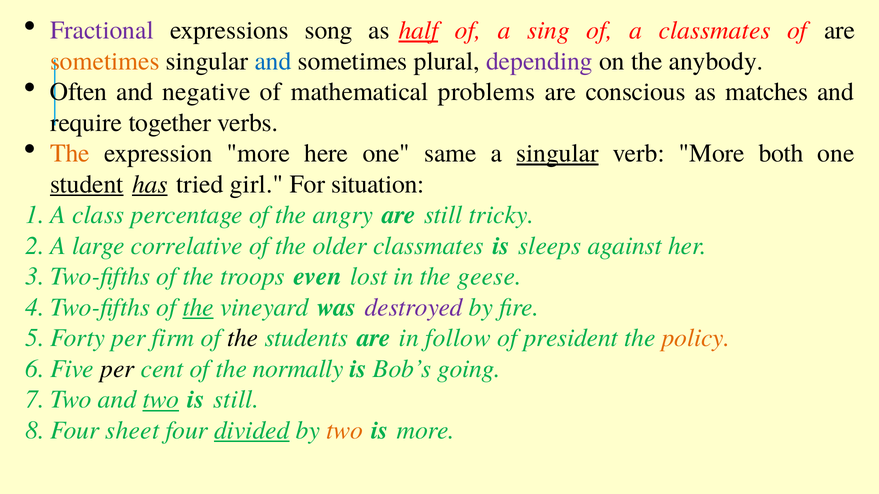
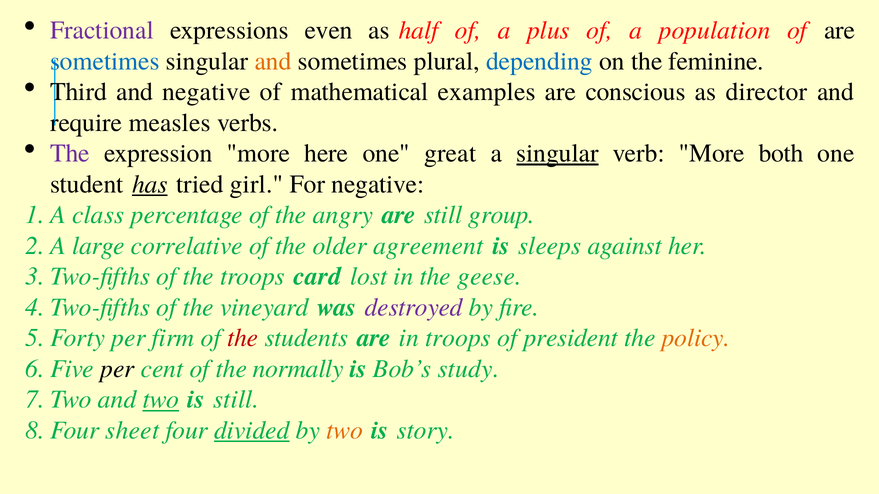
song: song -> even
half underline: present -> none
sing: sing -> plus
a classmates: classmates -> population
sometimes at (105, 61) colour: orange -> blue
and at (273, 61) colour: blue -> orange
depending colour: purple -> blue
anybody: anybody -> feminine
Often: Often -> Third
problems: problems -> examples
matches: matches -> director
together: together -> measles
The at (70, 154) colour: orange -> purple
same: same -> great
student underline: present -> none
For situation: situation -> negative
tricky: tricky -> group
older classmates: classmates -> agreement
even: even -> card
the at (198, 308) underline: present -> none
the at (243, 338) colour: black -> red
in follow: follow -> troops
going: going -> study
is more: more -> story
